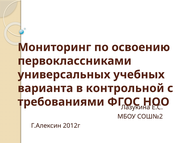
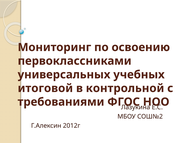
варианта: варианта -> итоговой
